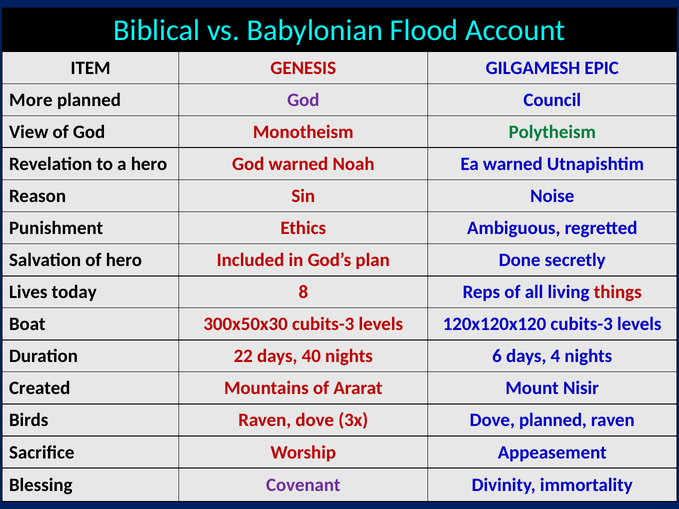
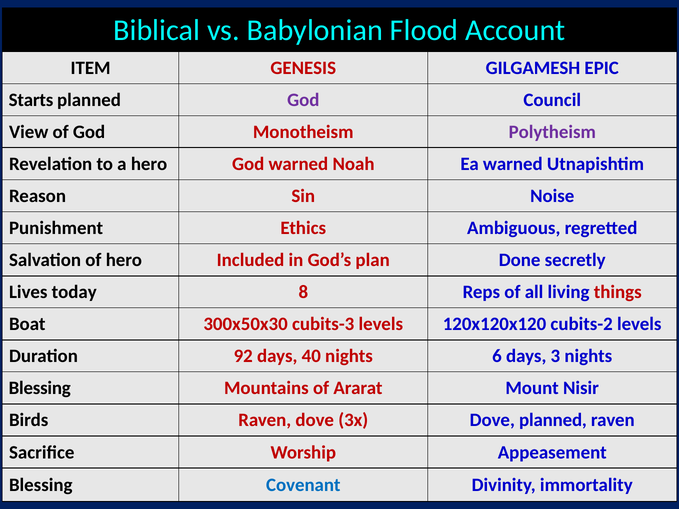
More: More -> Starts
Polytheism colour: green -> purple
120x120x120 cubits-3: cubits-3 -> cubits-2
22: 22 -> 92
4: 4 -> 3
Created at (40, 388): Created -> Blessing
Covenant colour: purple -> blue
